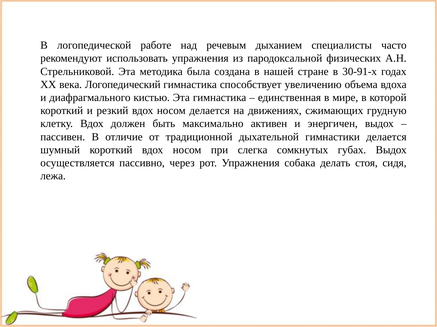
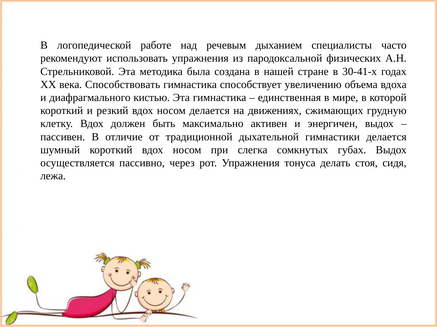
30-91-х: 30-91-х -> 30-41-х
Логопедический: Логопедический -> Способствовать
собака: собака -> тонуса
